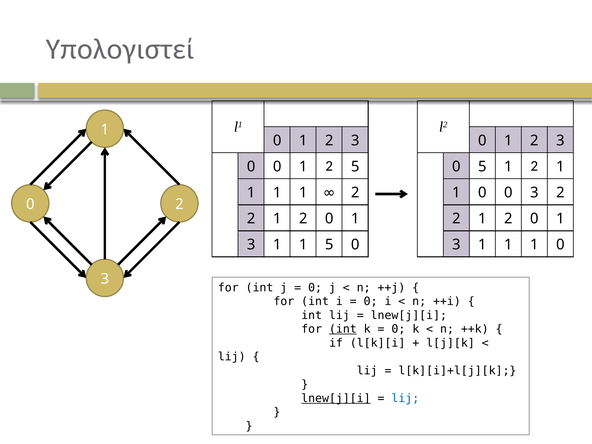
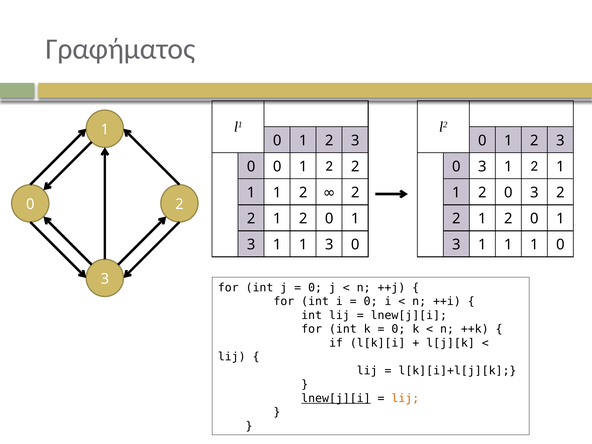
Υπολογιστεί: Υπολογιστεί -> Γραφήματος
1 2 5: 5 -> 2
5 at (482, 167): 5 -> 3
1 at (303, 193): 1 -> 2
0 at (482, 193): 0 -> 2
1 1 5: 5 -> 3
int at (343, 329) underline: present -> none
lij at (405, 398) colour: blue -> orange
